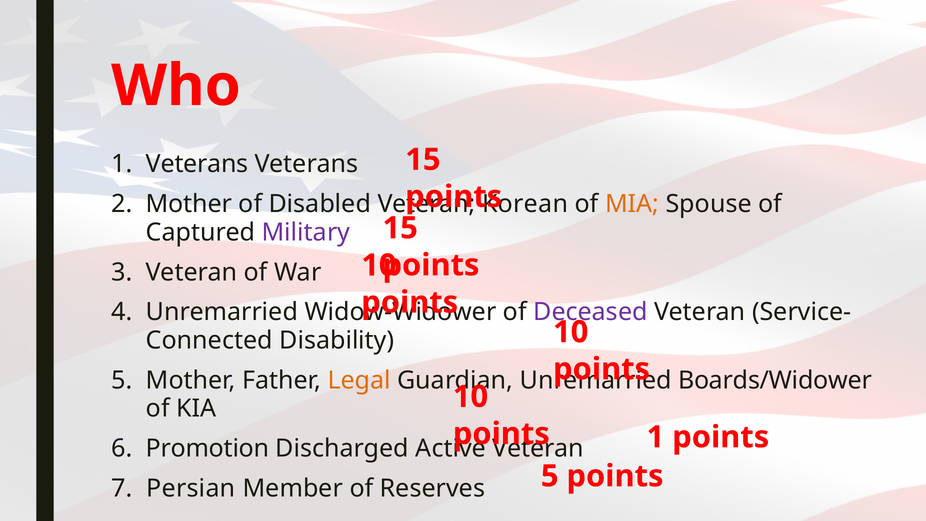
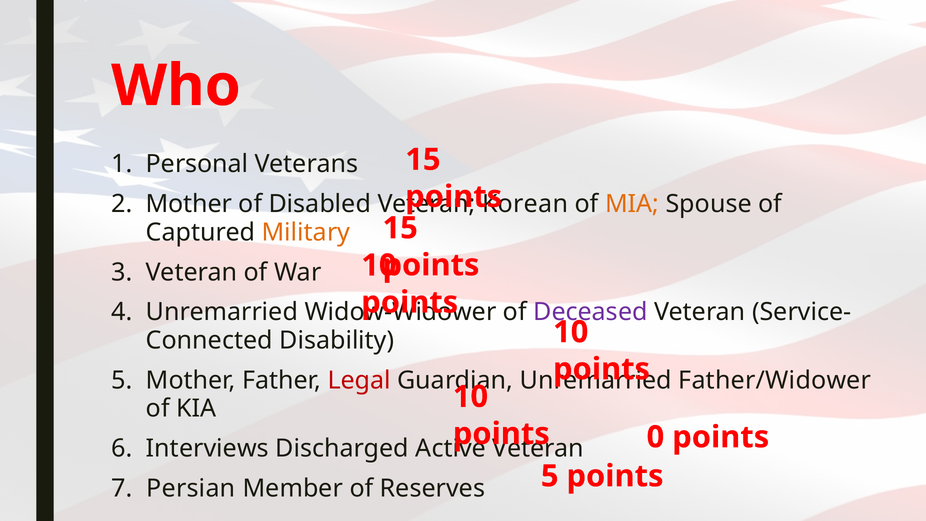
Veterans at (197, 164): Veterans -> Personal
Military colour: purple -> orange
Legal colour: orange -> red
Boards/Widower: Boards/Widower -> Father/Widower
1 at (655, 437): 1 -> 0
Promotion: Promotion -> Interviews
